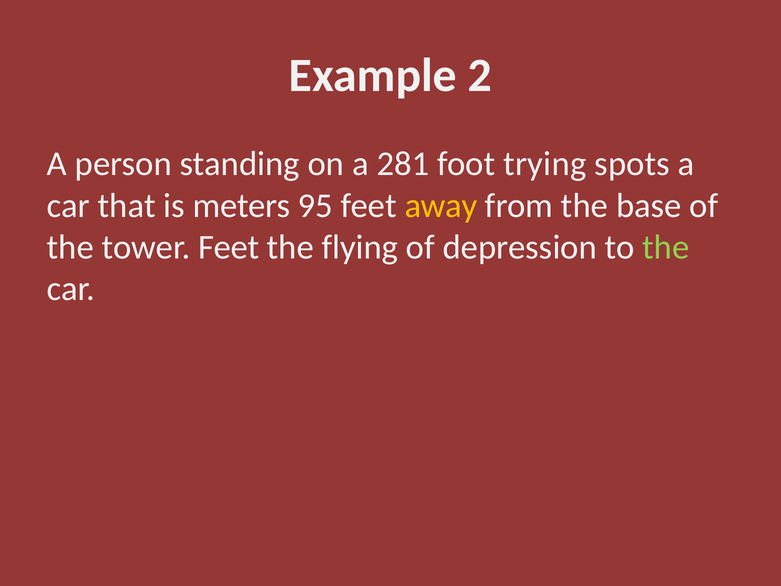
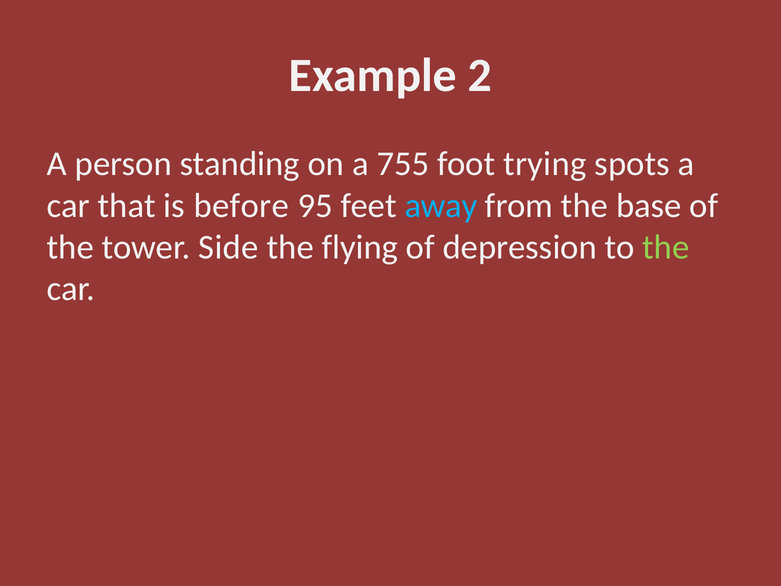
281: 281 -> 755
meters: meters -> before
away colour: yellow -> light blue
tower Feet: Feet -> Side
